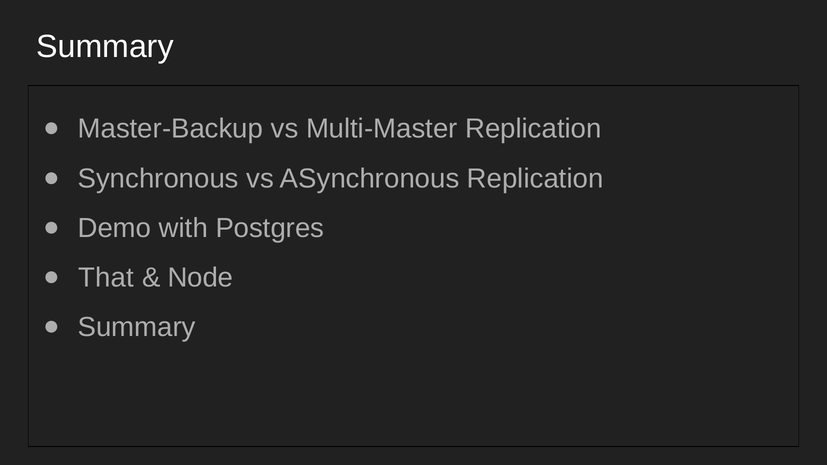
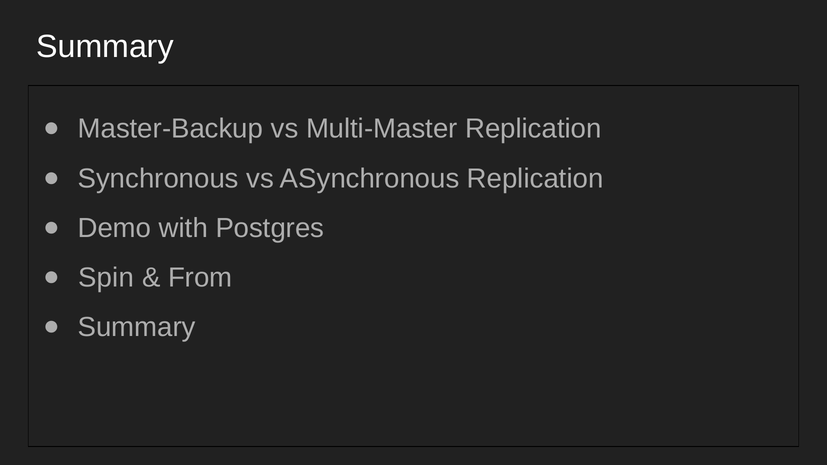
That: That -> Spin
Node: Node -> From
